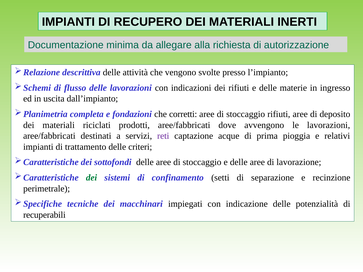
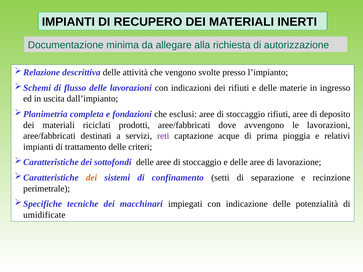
corretti: corretti -> esclusi
dei at (91, 178) colour: green -> orange
recuperabili: recuperabili -> umidificate
